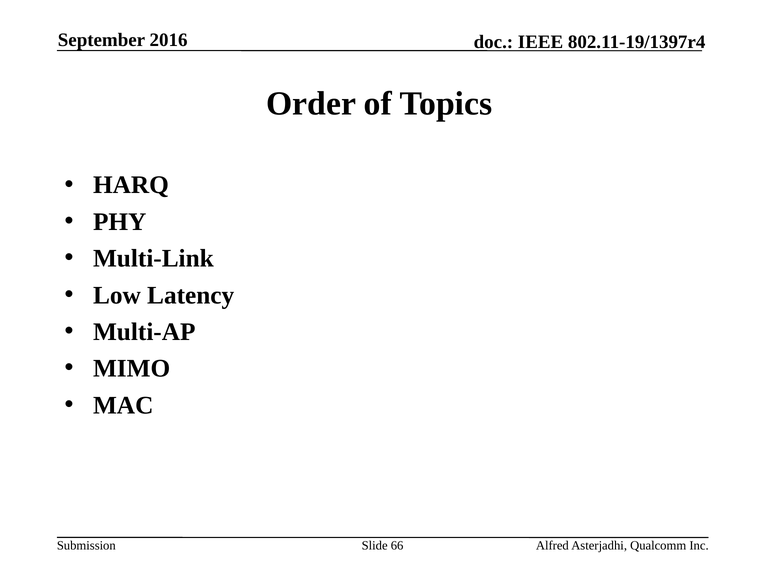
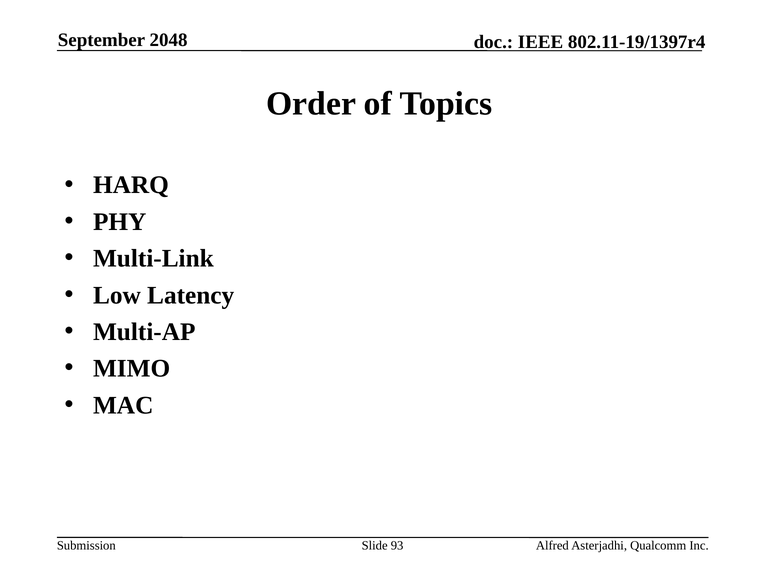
2016: 2016 -> 2048
66: 66 -> 93
